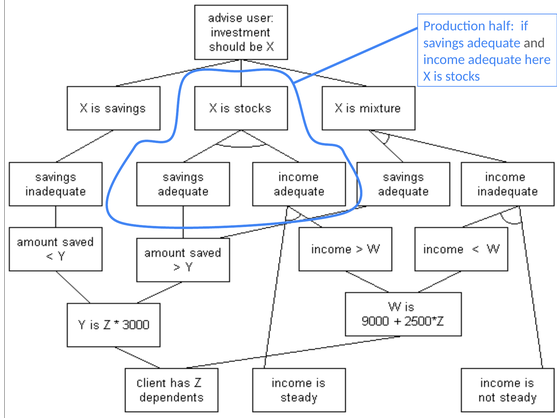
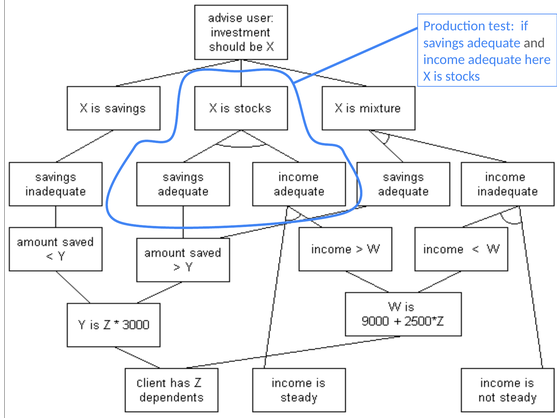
half: half -> test
